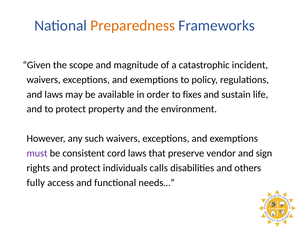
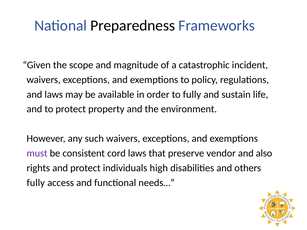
Preparedness colour: orange -> black
to fixes: fixes -> fully
sign: sign -> also
calls: calls -> high
